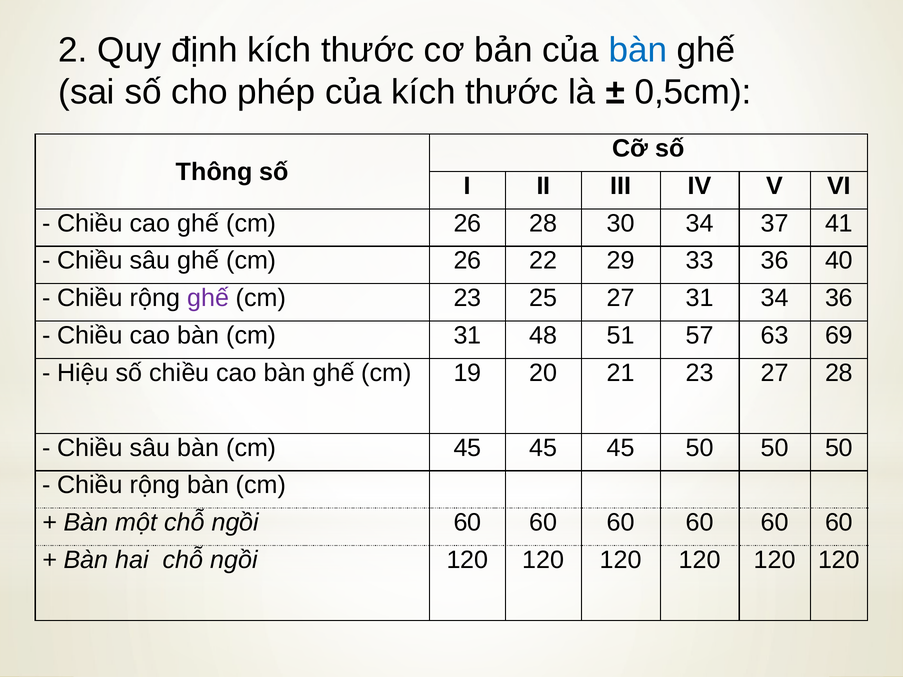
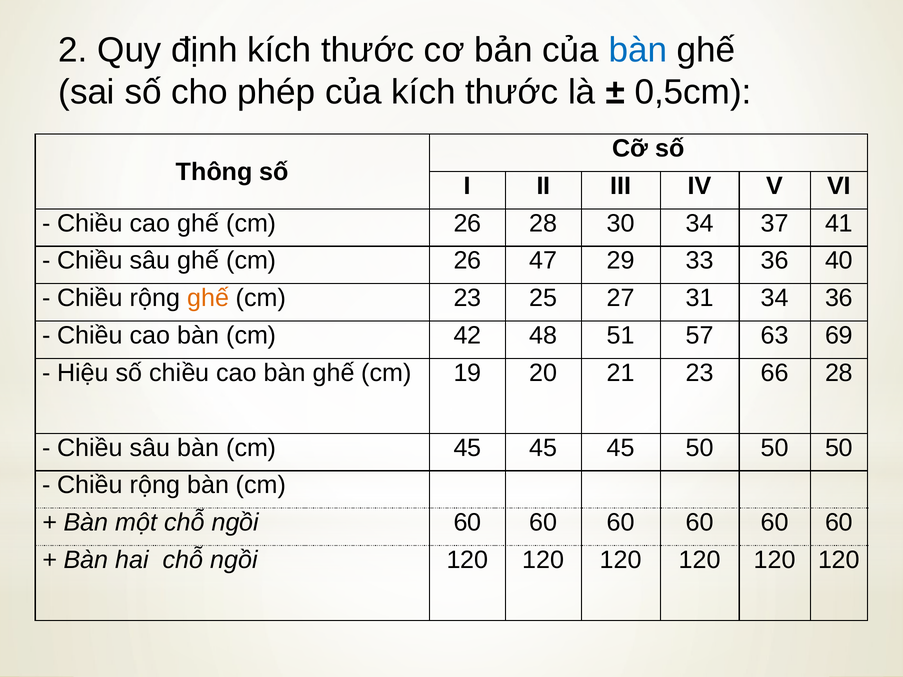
22: 22 -> 47
ghế at (208, 298) colour: purple -> orange
cm 31: 31 -> 42
23 27: 27 -> 66
